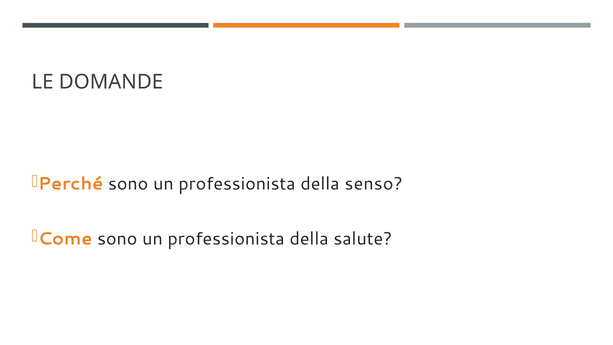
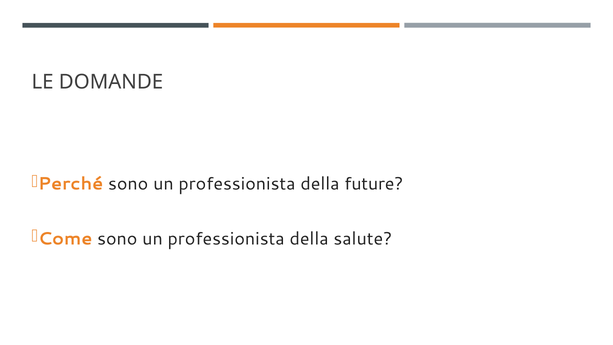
senso: senso -> future
